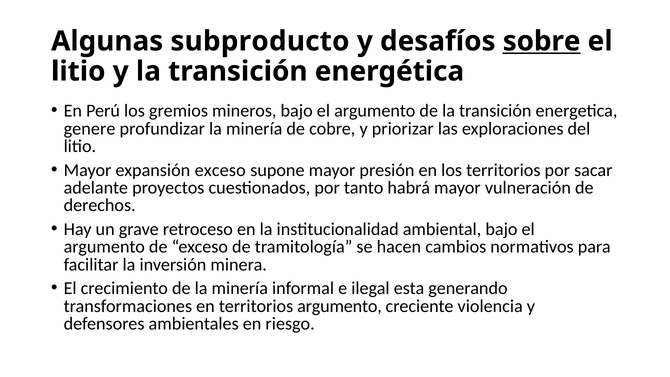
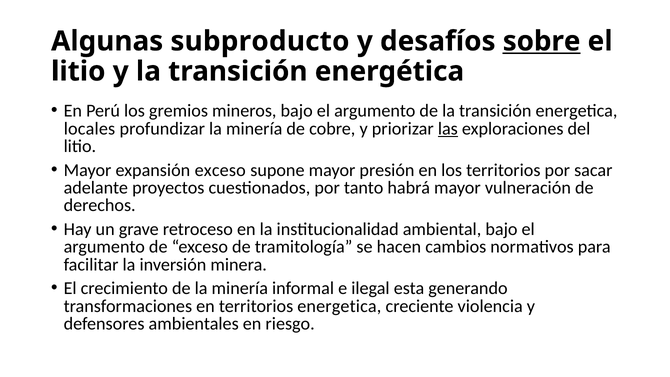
genere: genere -> locales
las underline: none -> present
territorios argumento: argumento -> energetica
